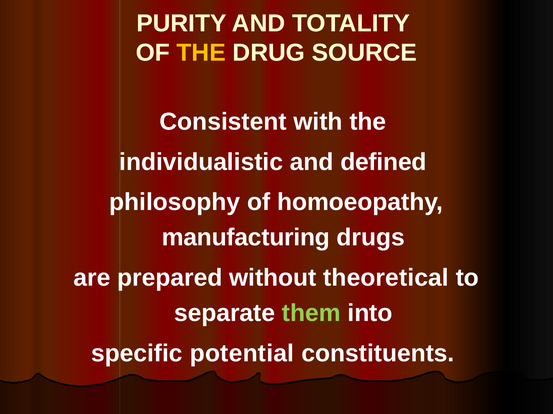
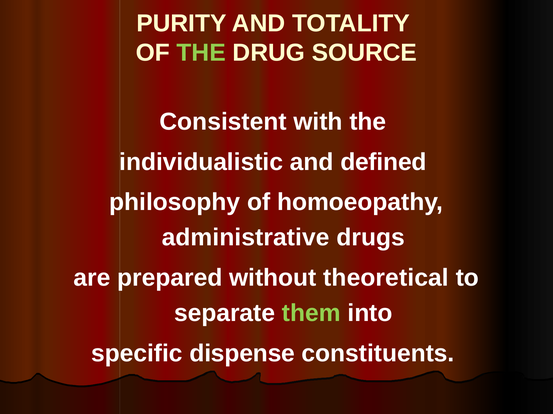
THE at (201, 53) colour: yellow -> light green
manufacturing: manufacturing -> administrative
potential: potential -> dispense
